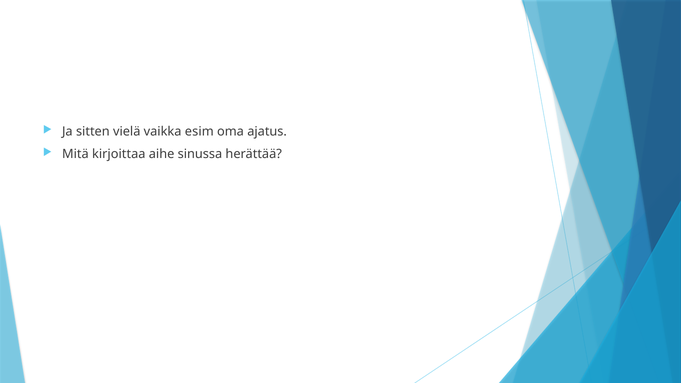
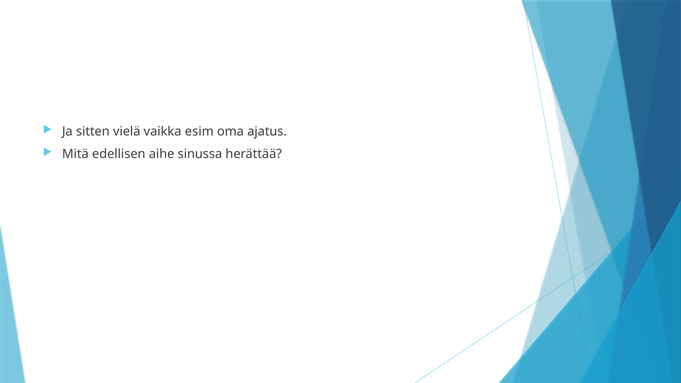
kirjoittaa: kirjoittaa -> edellisen
